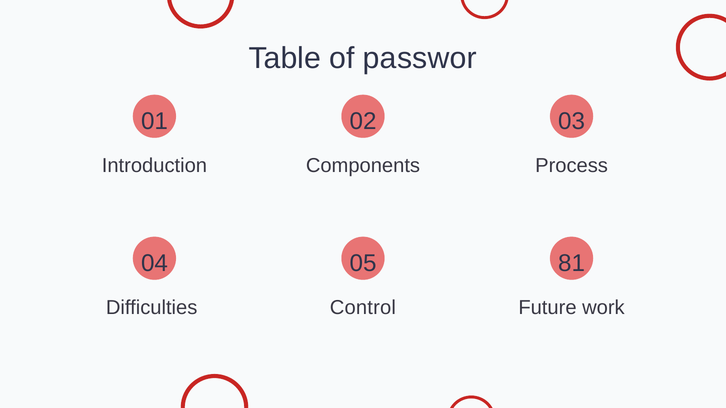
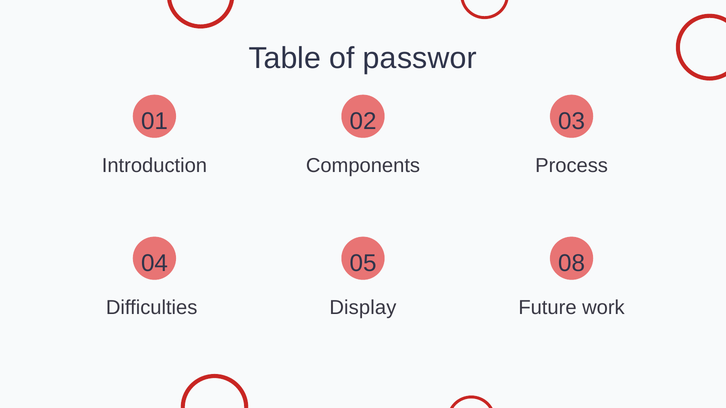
81: 81 -> 08
Control: Control -> Display
